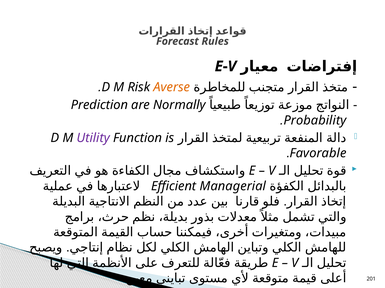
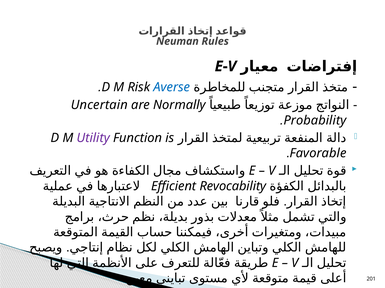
Forecast: Forecast -> Neuman
Averse colour: orange -> blue
Prediction: Prediction -> Uncertain
Managerial: Managerial -> Revocability
